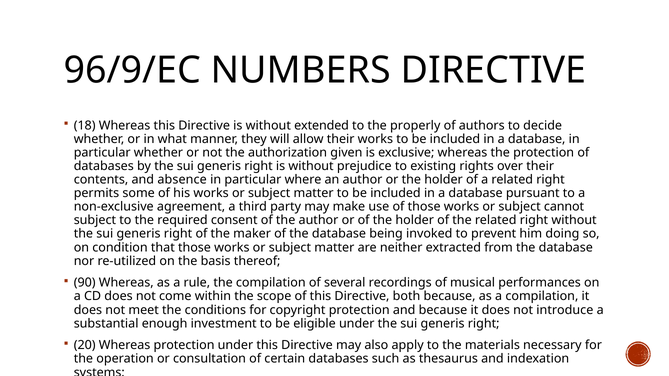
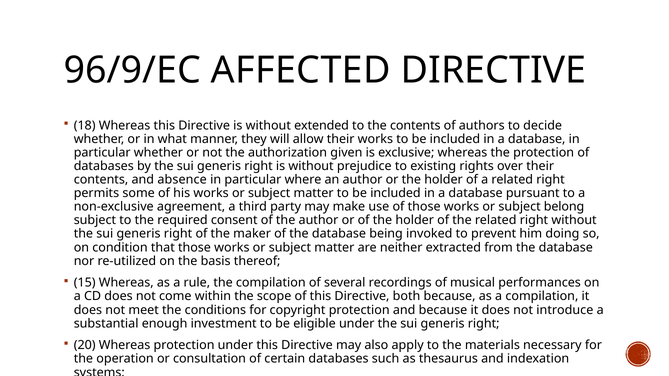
NUMBERS: NUMBERS -> AFFECTED
the properly: properly -> contents
cannot: cannot -> belong
90: 90 -> 15
